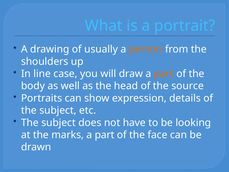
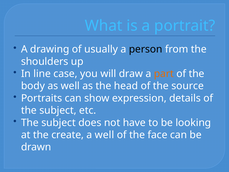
person colour: orange -> black
marks: marks -> create
part at (105, 135): part -> well
